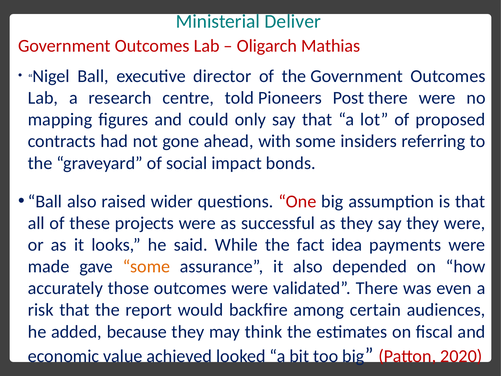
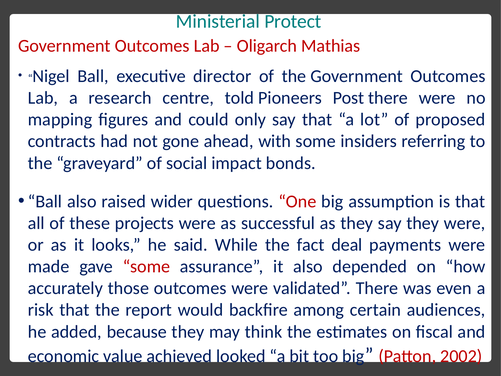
Deliver: Deliver -> Protect
idea: idea -> deal
some at (146, 266) colour: orange -> red
2020: 2020 -> 2002
